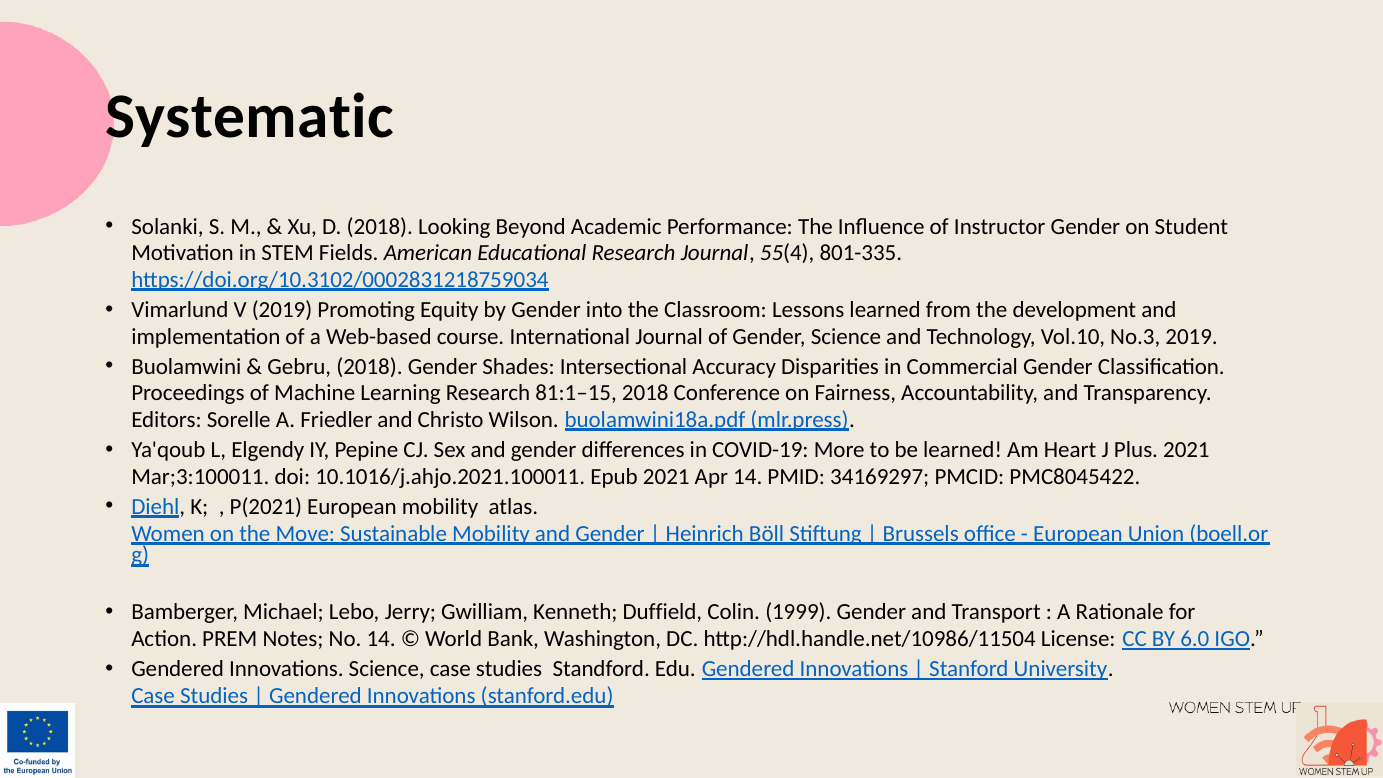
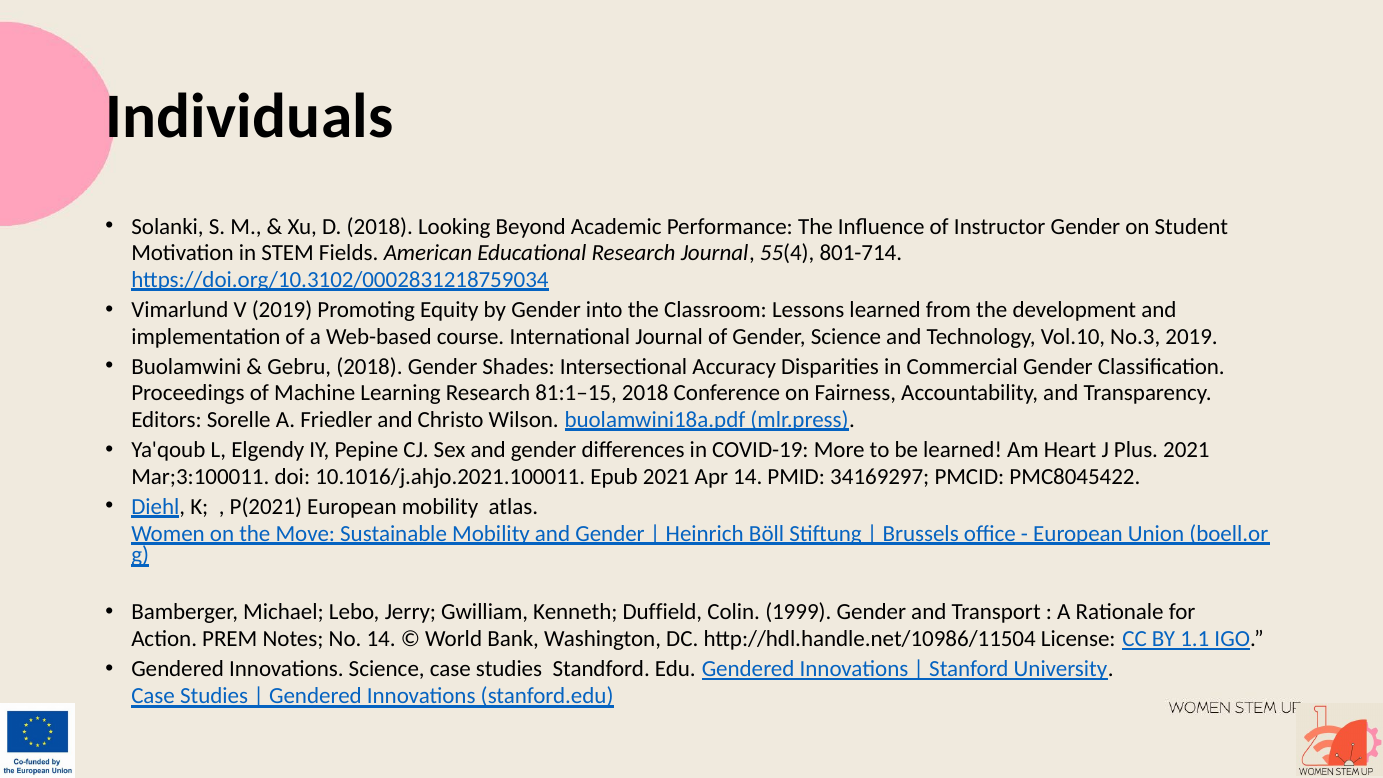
Systematic: Systematic -> Individuals
801-335: 801-335 -> 801-714
6.0: 6.0 -> 1.1
